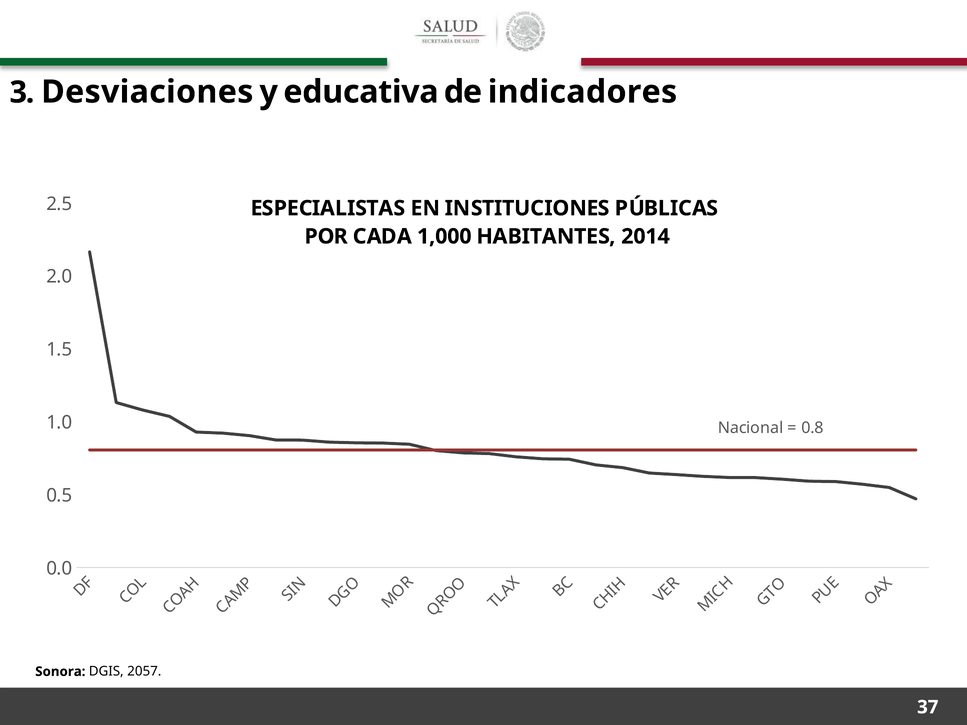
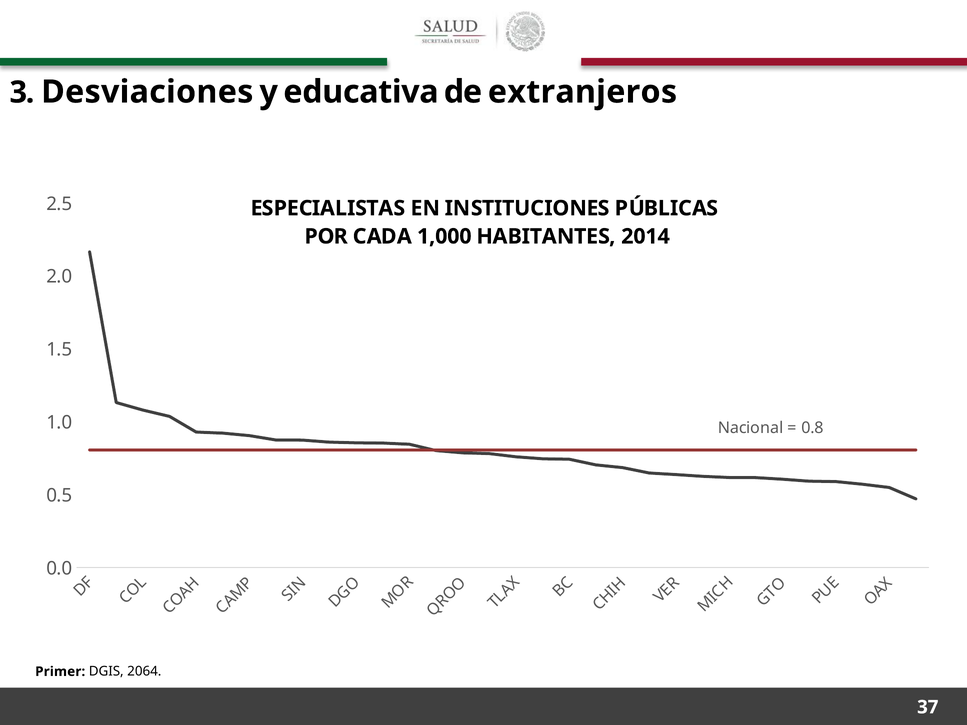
indicadores: indicadores -> extranjeros
Sonora: Sonora -> Primer
2057: 2057 -> 2064
